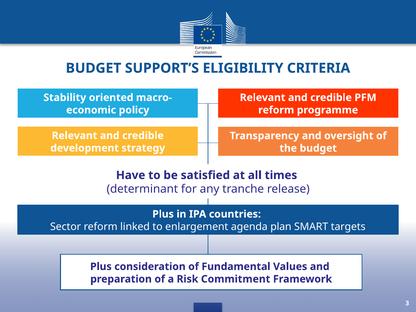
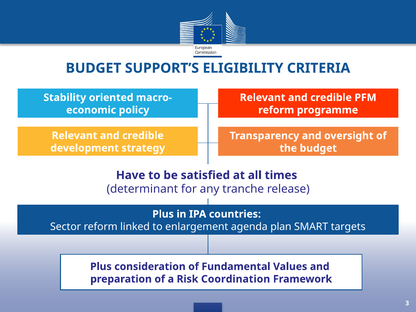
Commitment: Commitment -> Coordination
